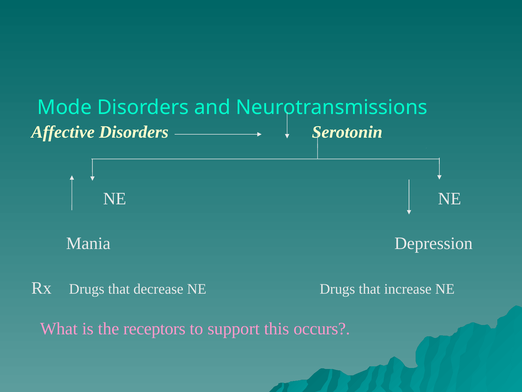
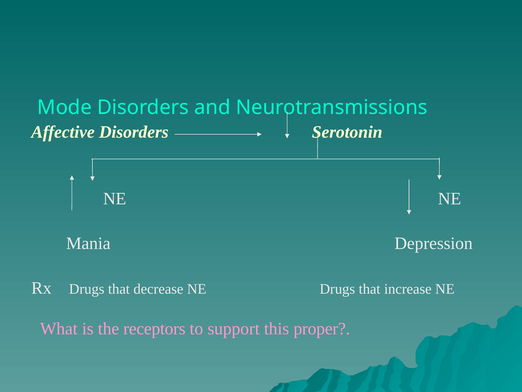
occurs: occurs -> proper
